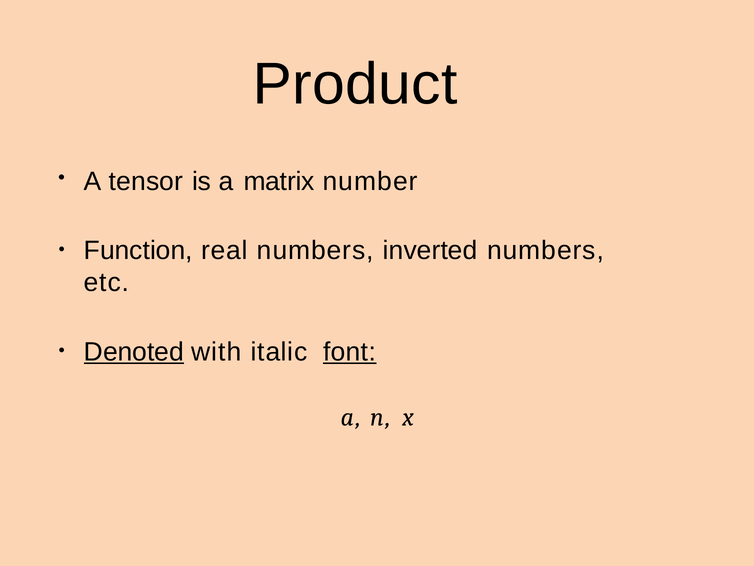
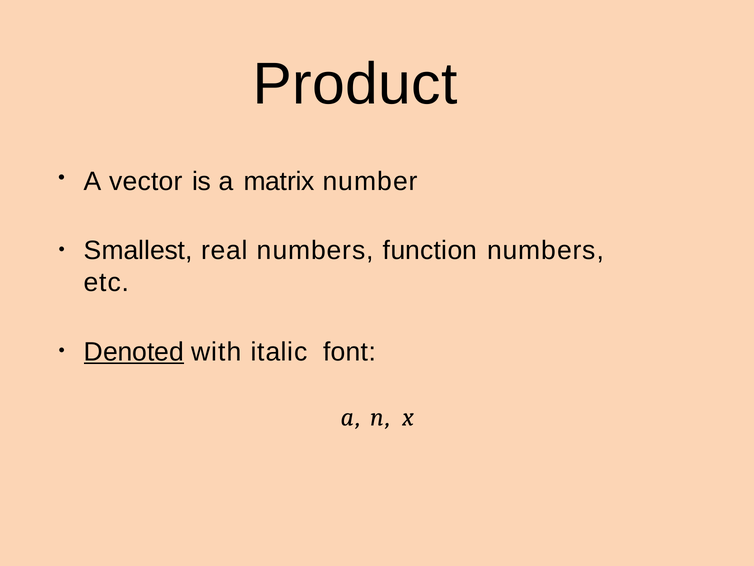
tensor: tensor -> vector
Function: Function -> Smallest
inverted: inverted -> function
font underline: present -> none
